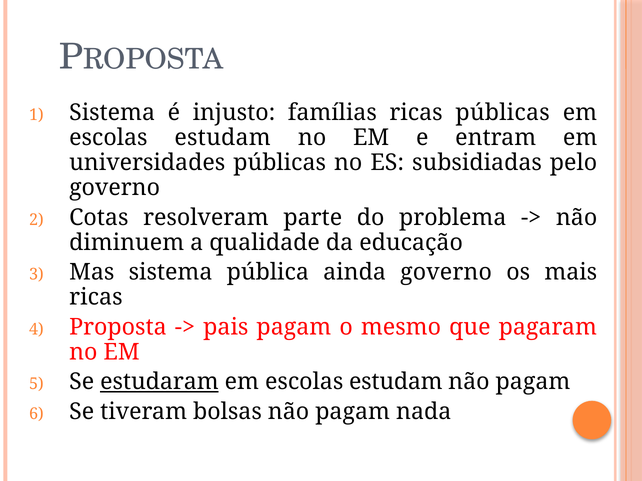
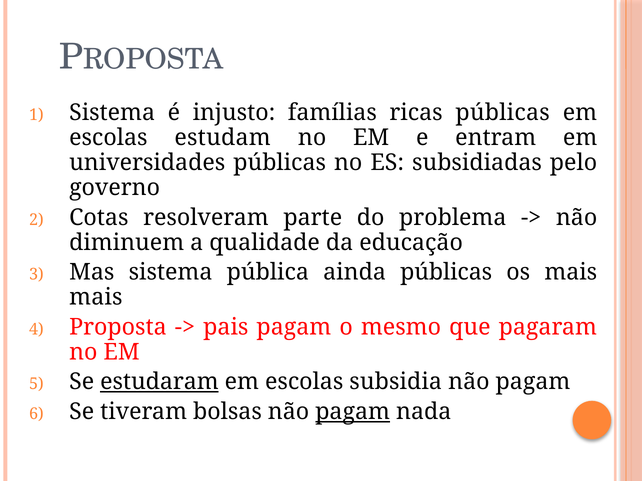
ainda governo: governo -> públicas
ricas at (96, 298): ricas -> mais
estudam at (396, 382): estudam -> subsidia
pagam at (353, 412) underline: none -> present
